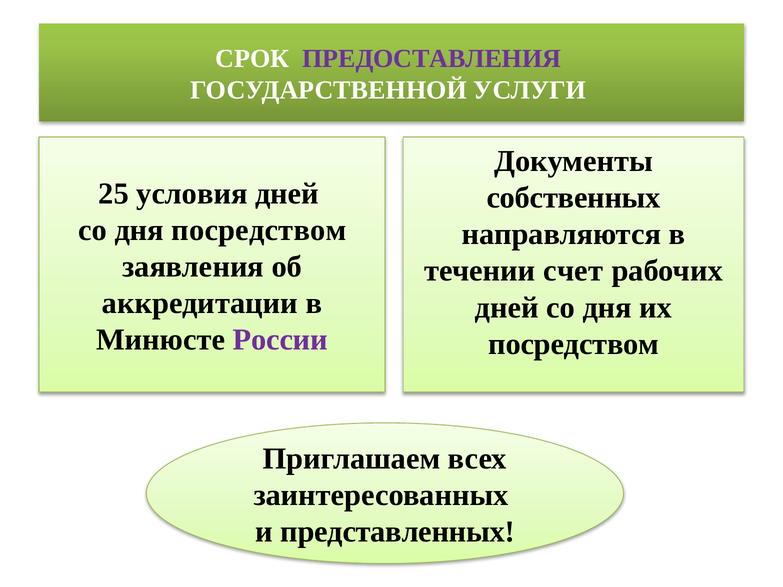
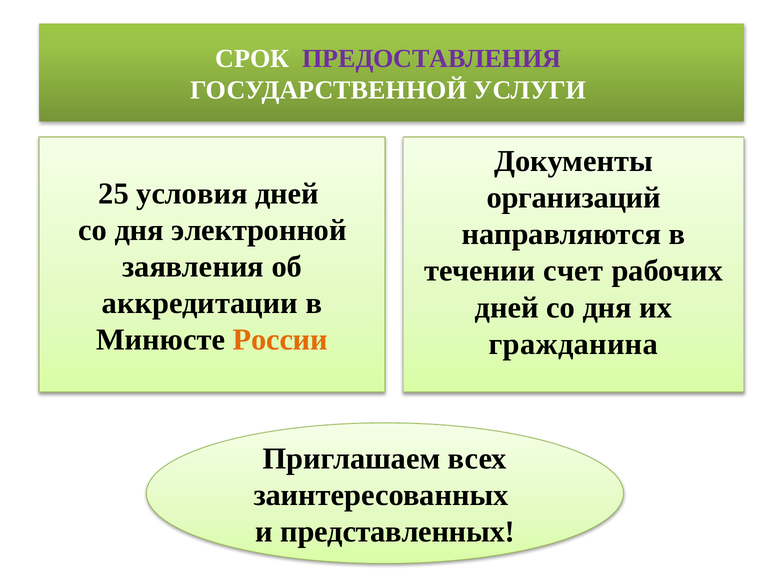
собственных: собственных -> организаций
дня посредством: посредством -> электронной
России colour: purple -> orange
посредством at (574, 344): посредством -> гражданина
